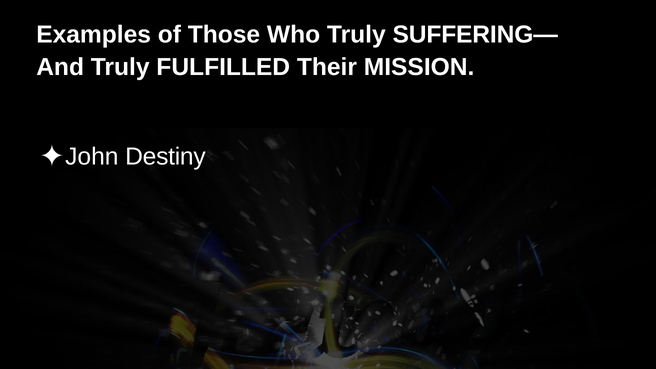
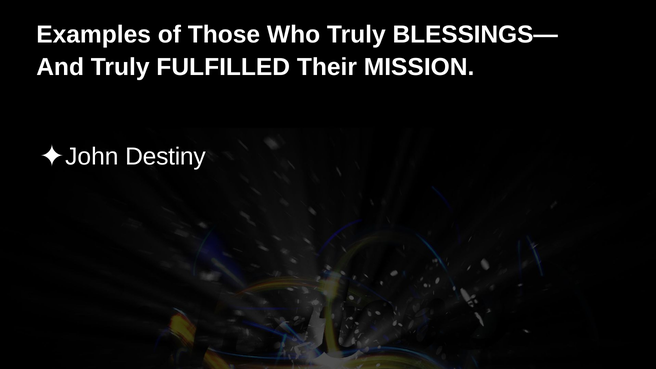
SUFFERING—: SUFFERING— -> BLESSINGS—
